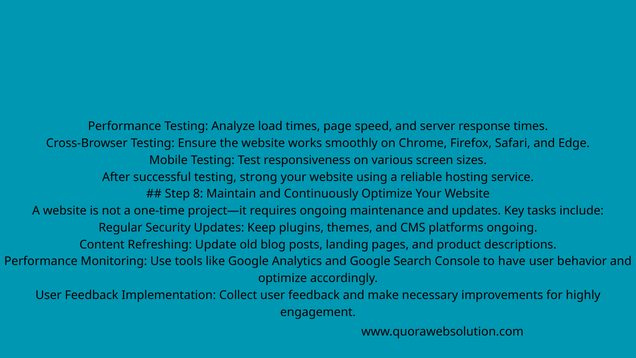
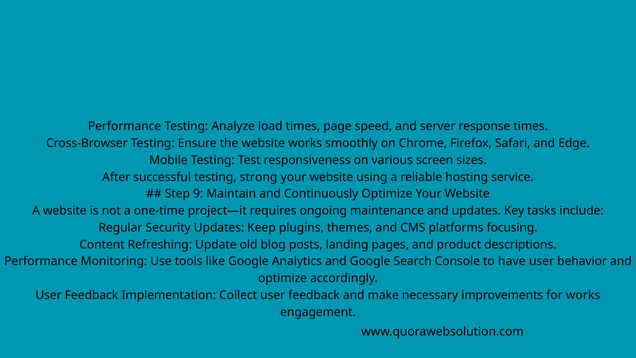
8: 8 -> 9
platforms ongoing: ongoing -> focusing
for highly: highly -> works
